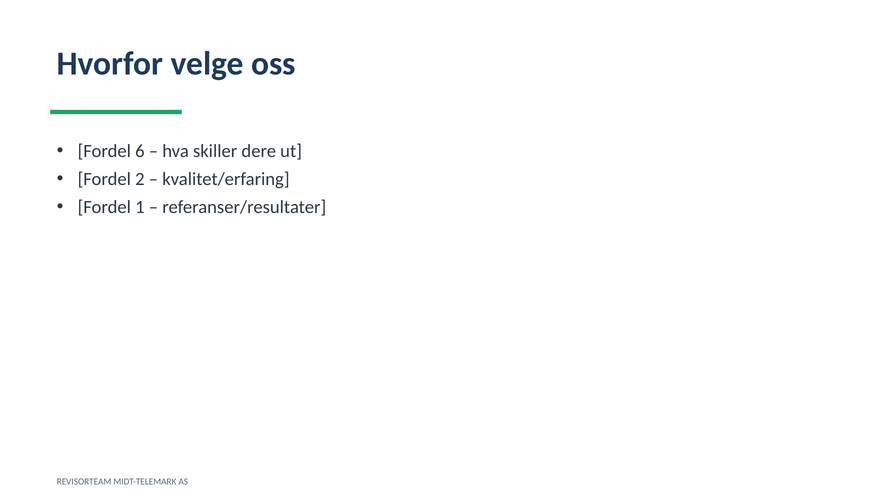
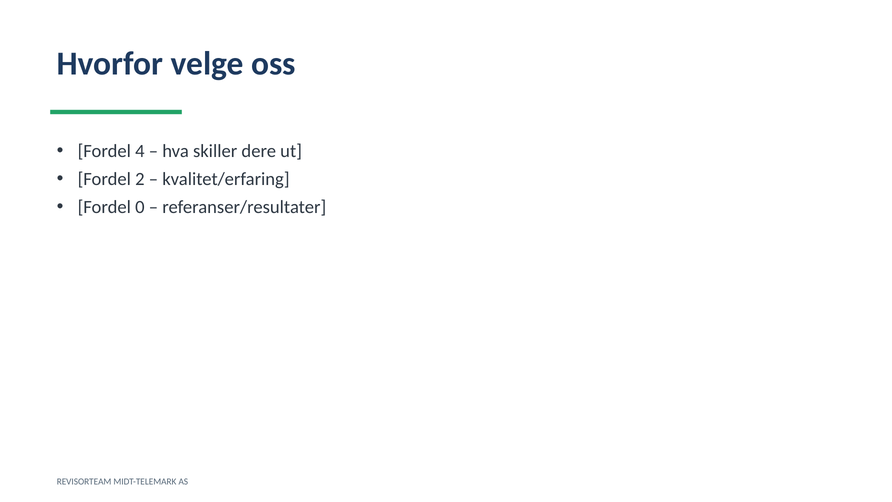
6: 6 -> 4
1: 1 -> 0
